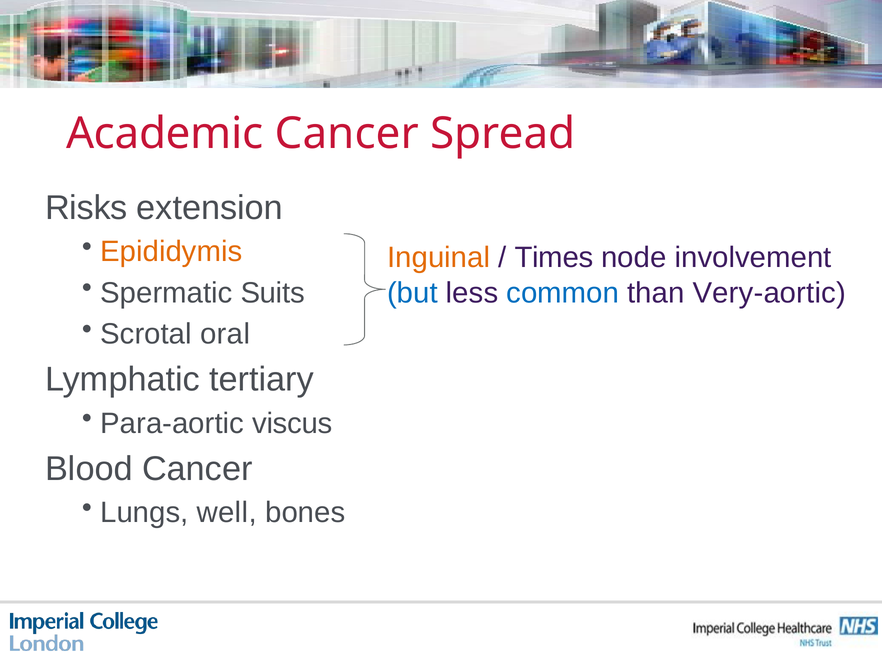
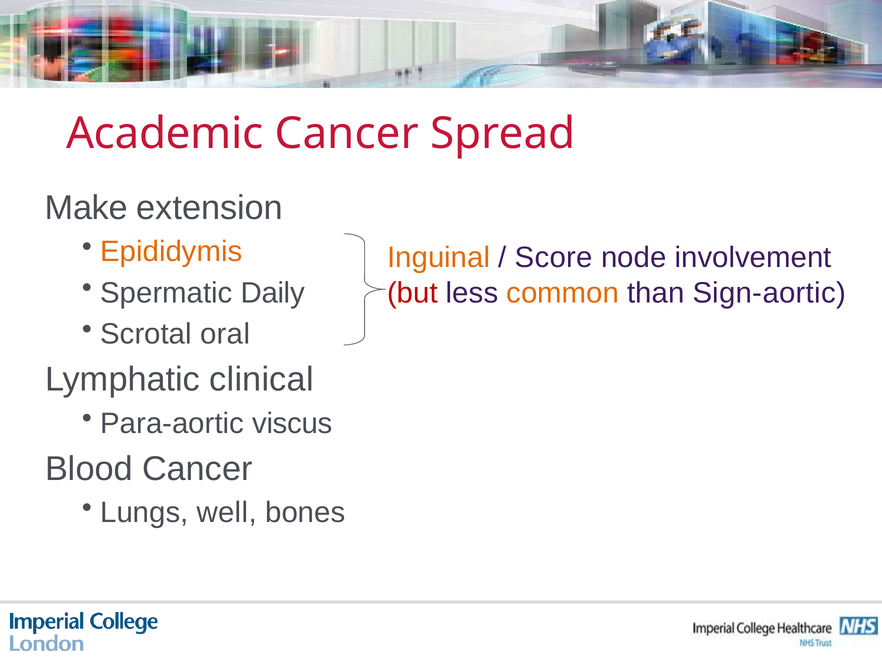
Risks: Risks -> Make
Times: Times -> Score
Suits: Suits -> Daily
but colour: blue -> red
common colour: blue -> orange
Very-aortic: Very-aortic -> Sign-aortic
tertiary: tertiary -> clinical
